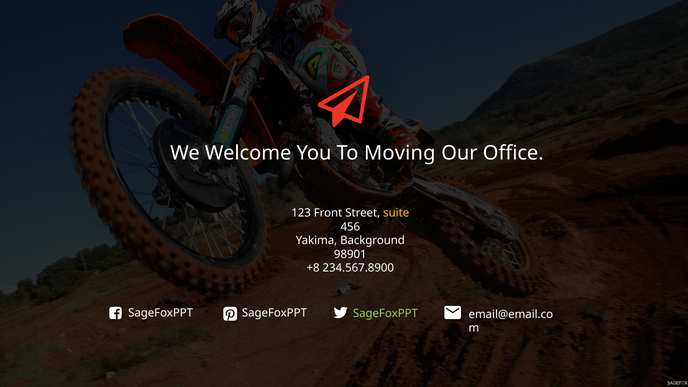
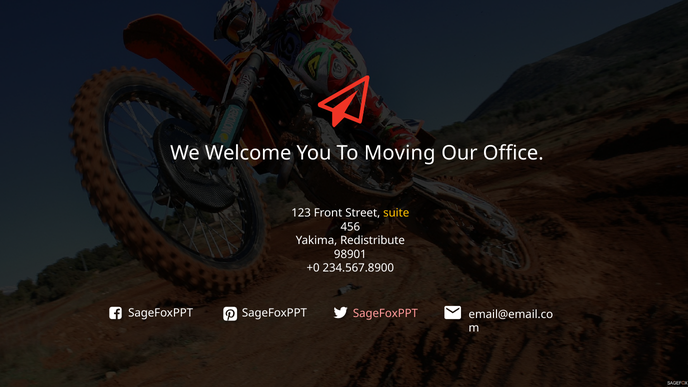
Background: Background -> Redistribute
+8: +8 -> +0
SageFoxPPT at (385, 314) colour: light green -> pink
